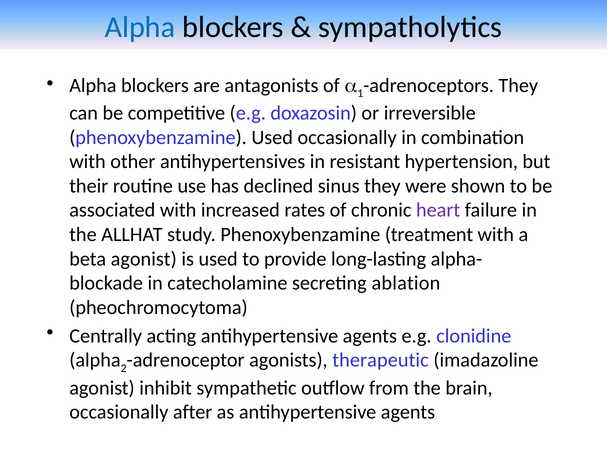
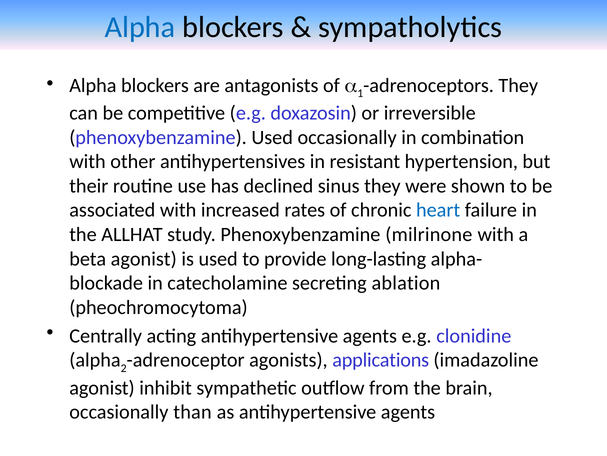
heart colour: purple -> blue
treatment: treatment -> milrinone
therapeutic: therapeutic -> applications
after: after -> than
